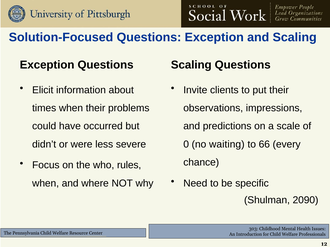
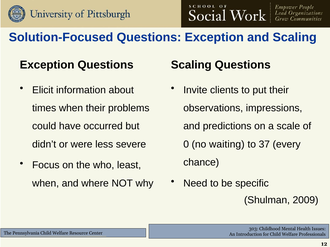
66: 66 -> 37
rules: rules -> least
2090: 2090 -> 2009
